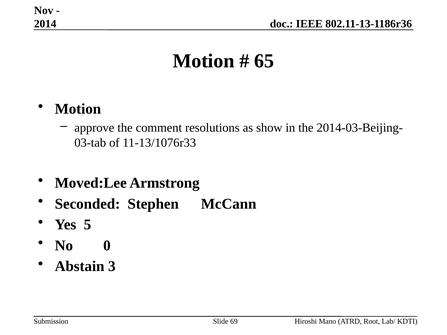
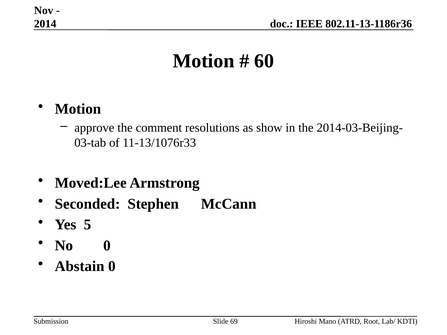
65: 65 -> 60
Abstain 3: 3 -> 0
